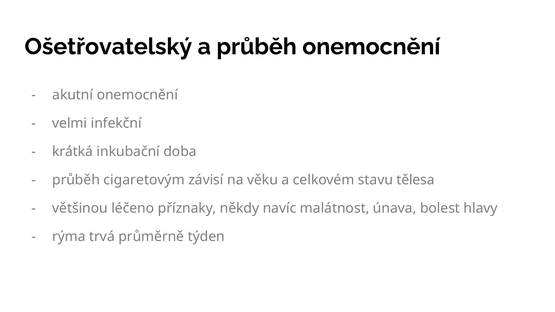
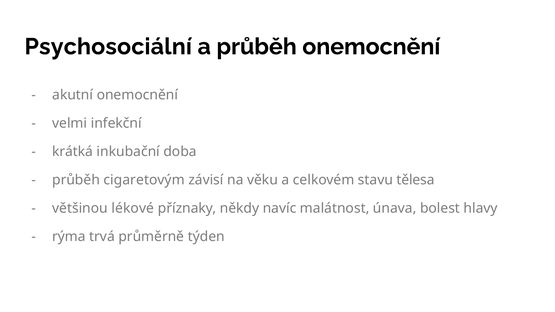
Ošetřovatelský: Ošetřovatelský -> Psychosociální
léčeno: léčeno -> lékové
